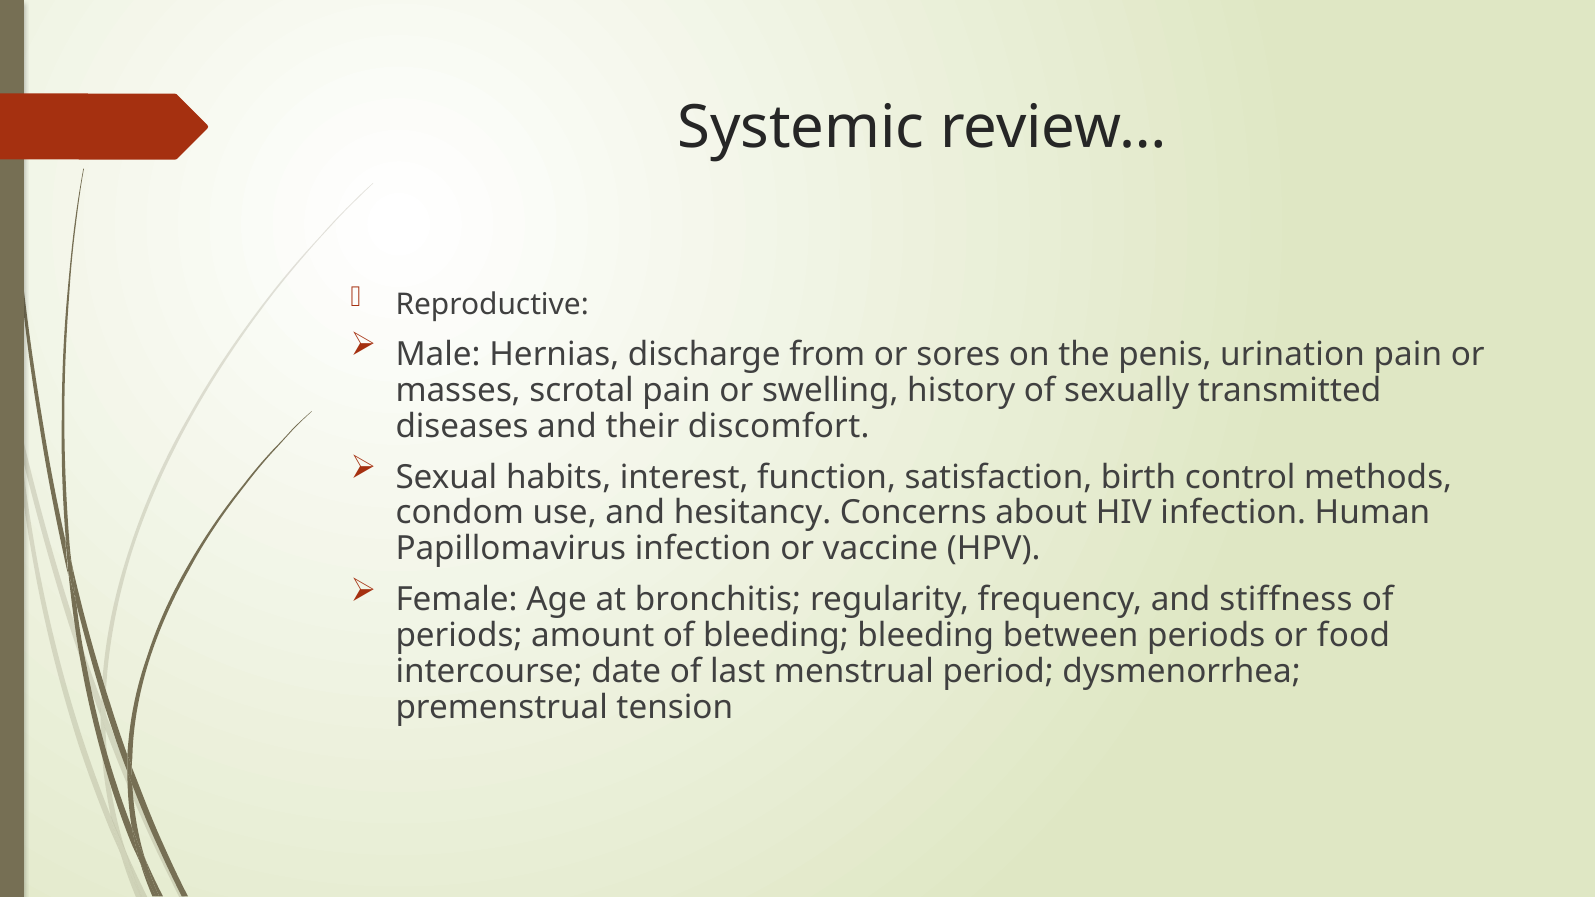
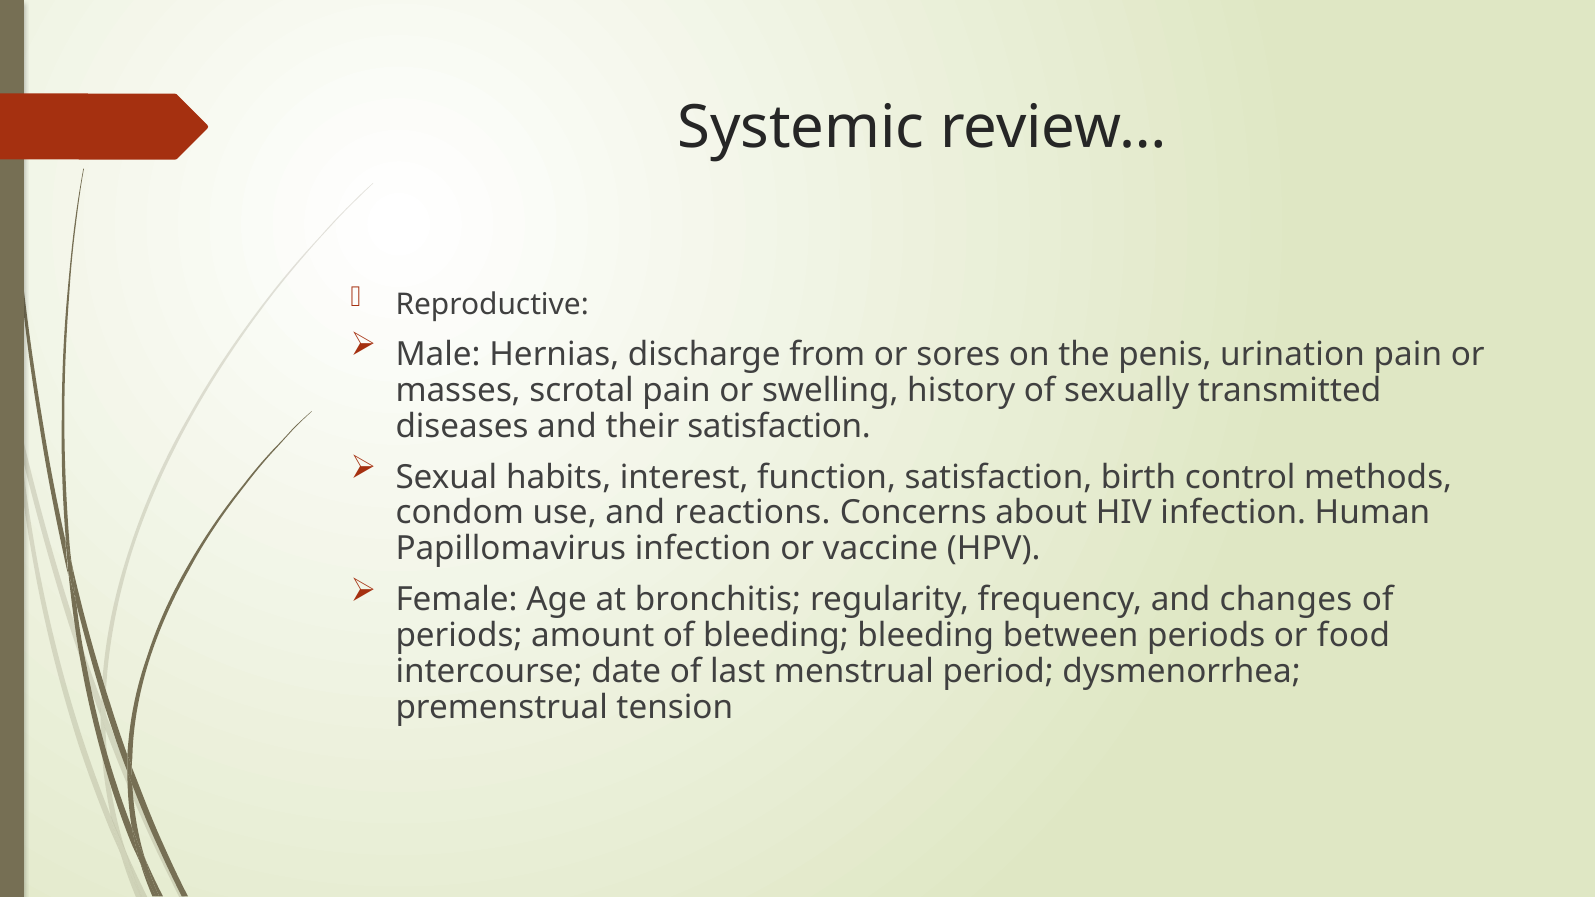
their discomfort: discomfort -> satisfaction
hesitancy: hesitancy -> reactions
stiffness: stiffness -> changes
